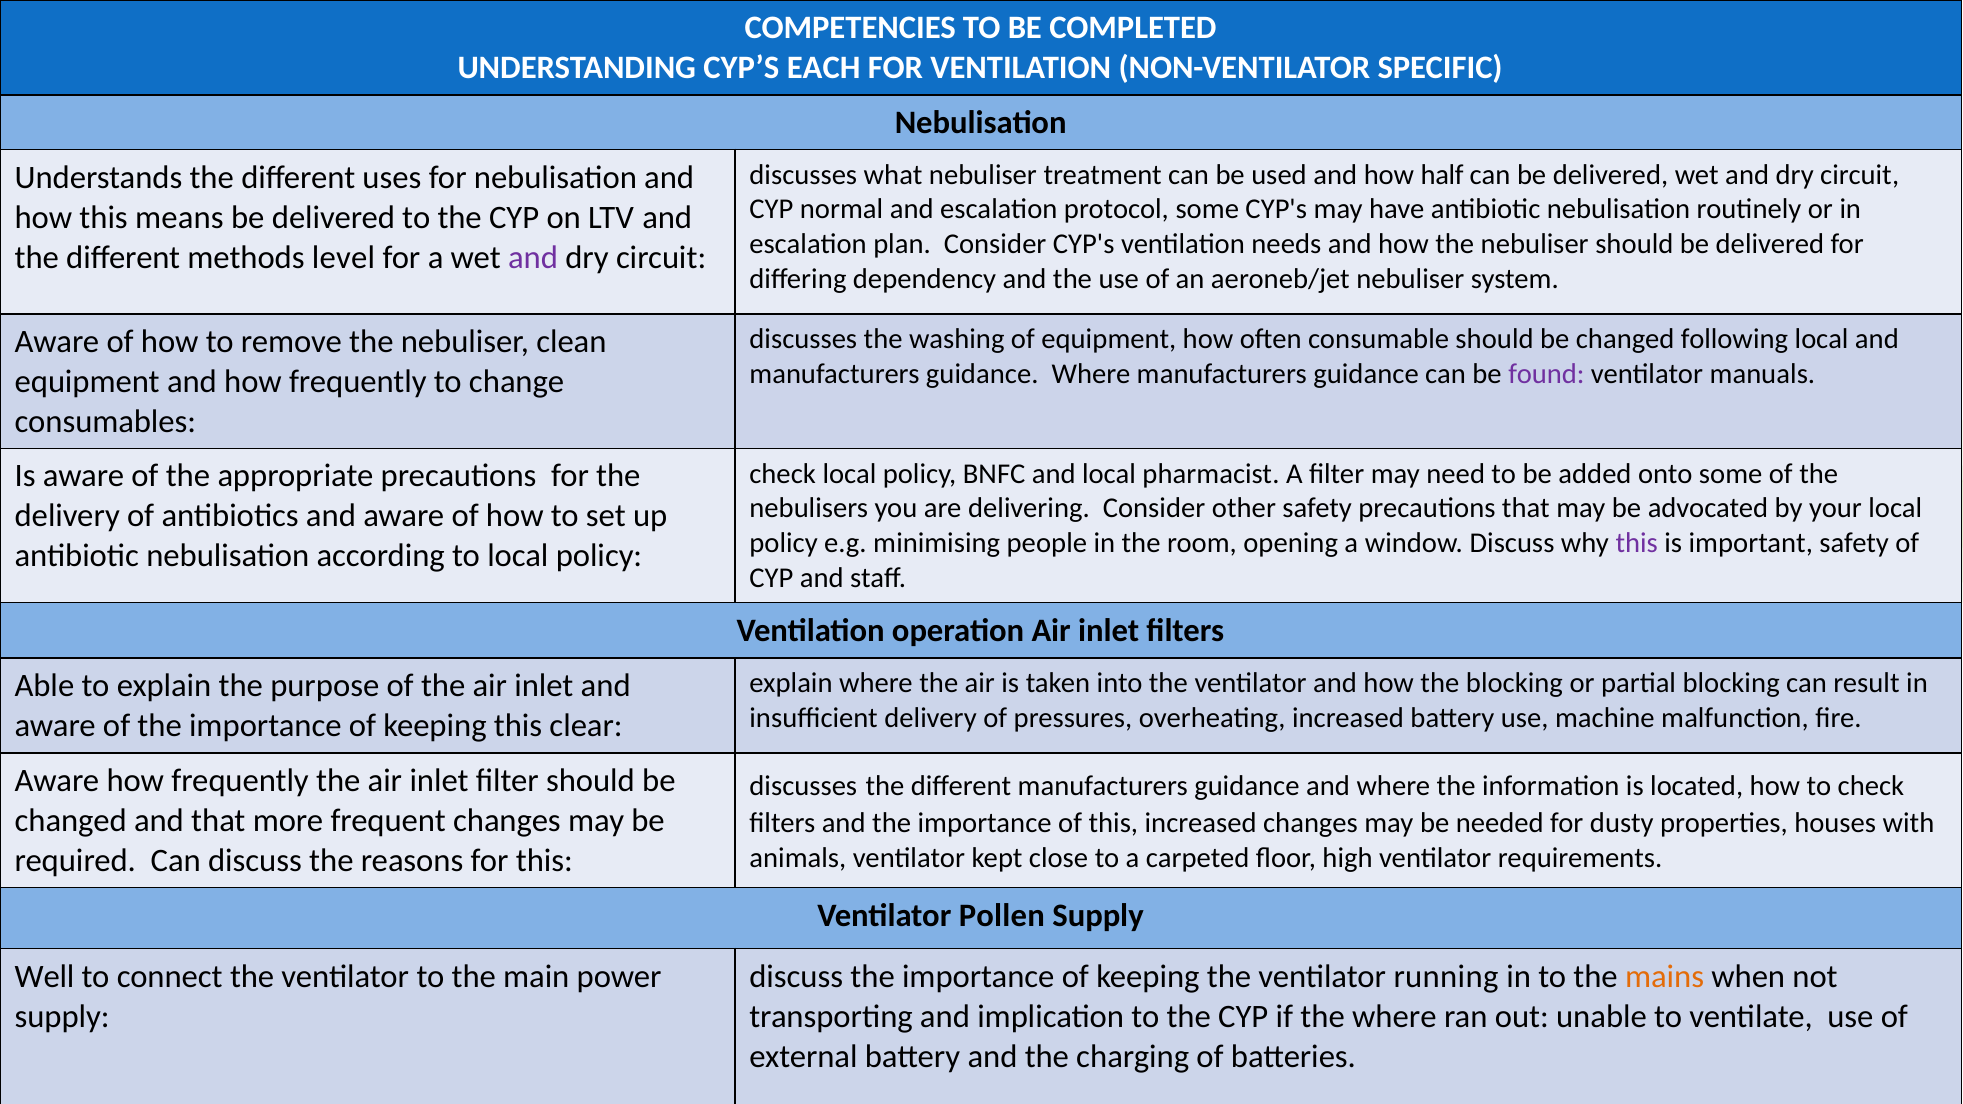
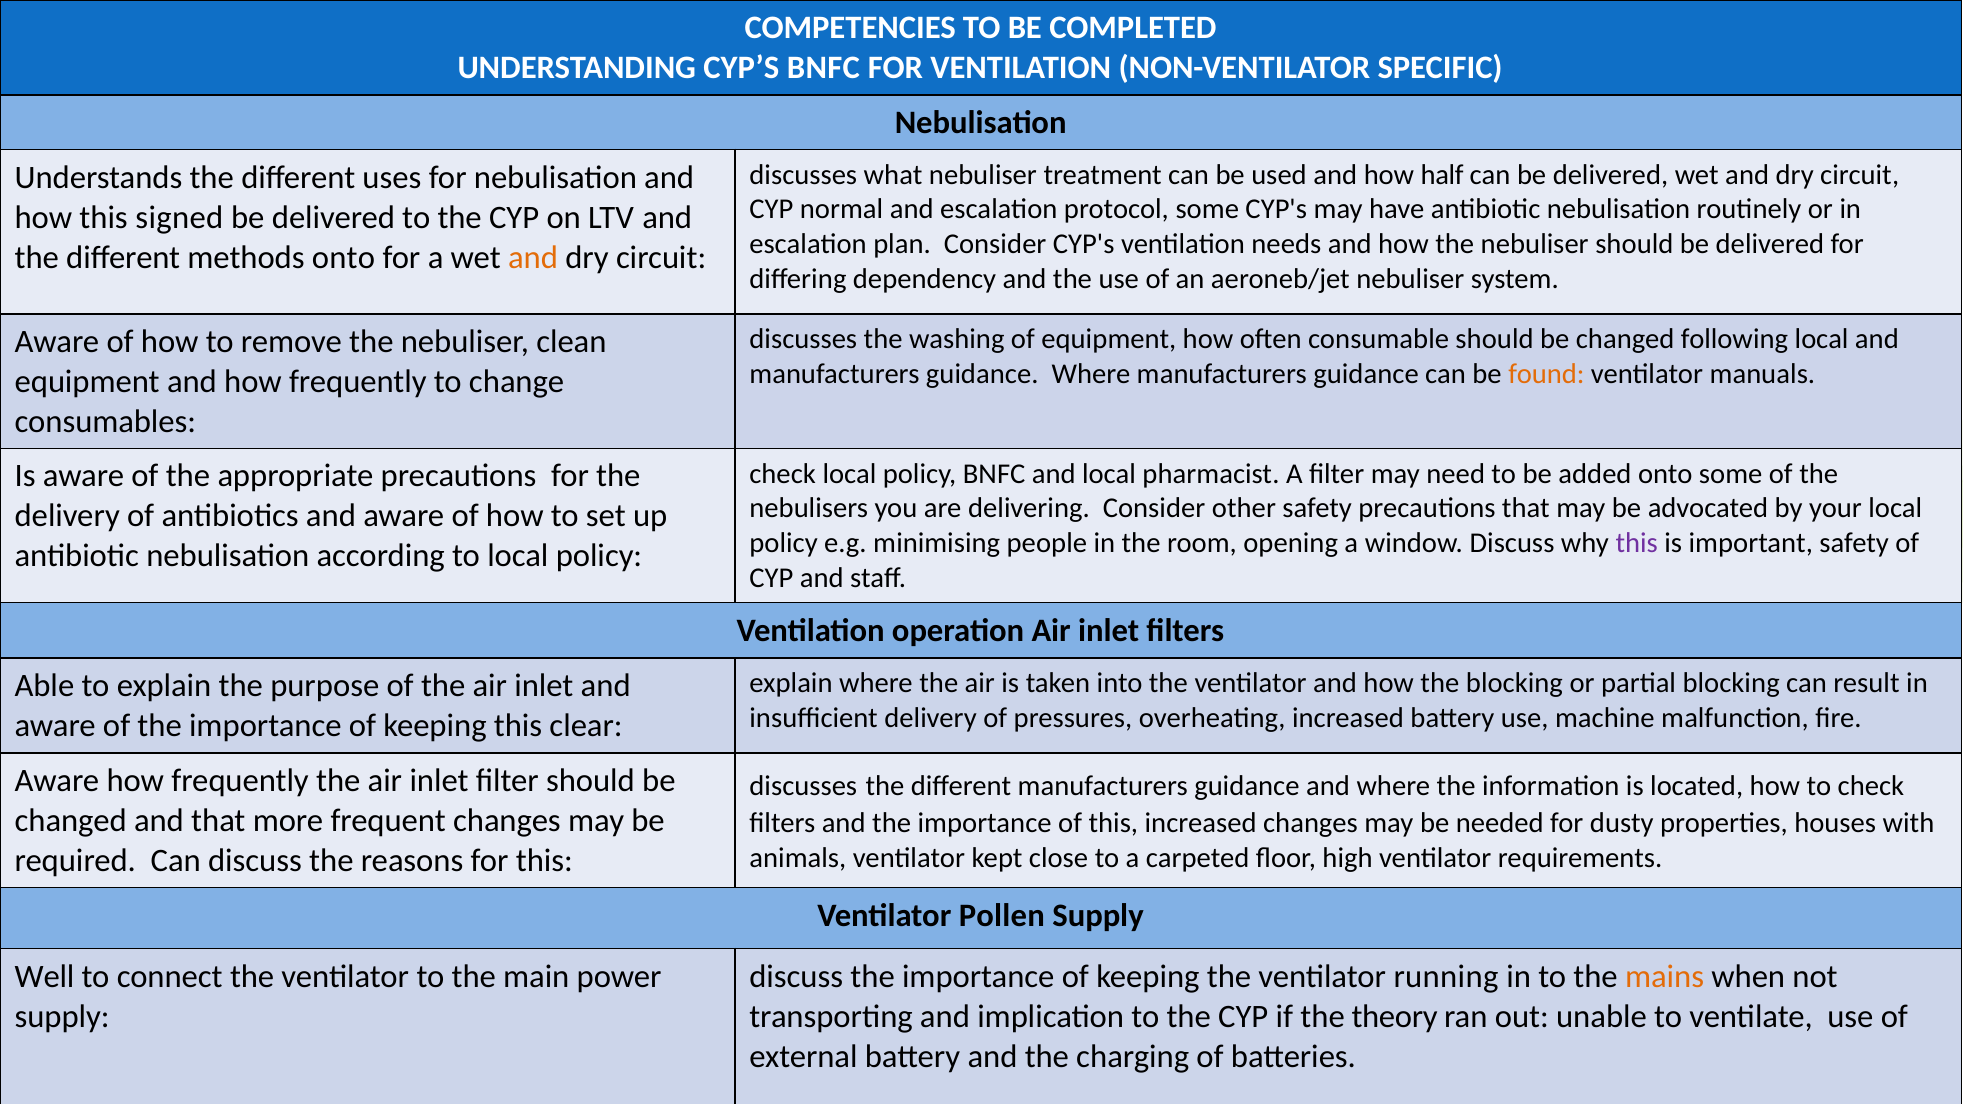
CYP’S EACH: EACH -> BNFC
means: means -> signed
methods level: level -> onto
and at (533, 257) colour: purple -> orange
found colour: purple -> orange
the where: where -> theory
